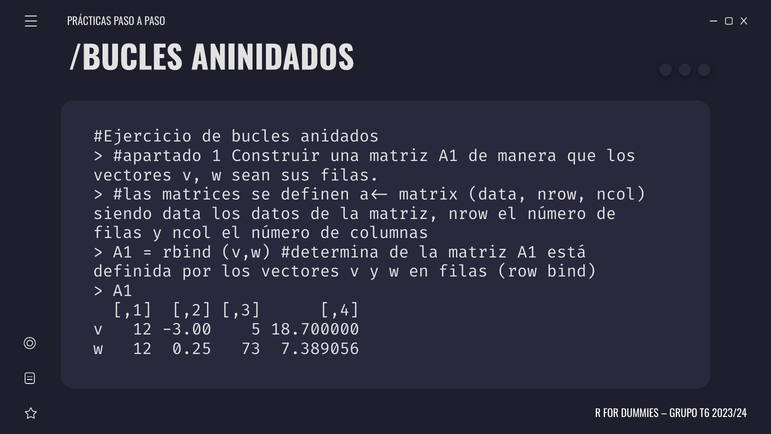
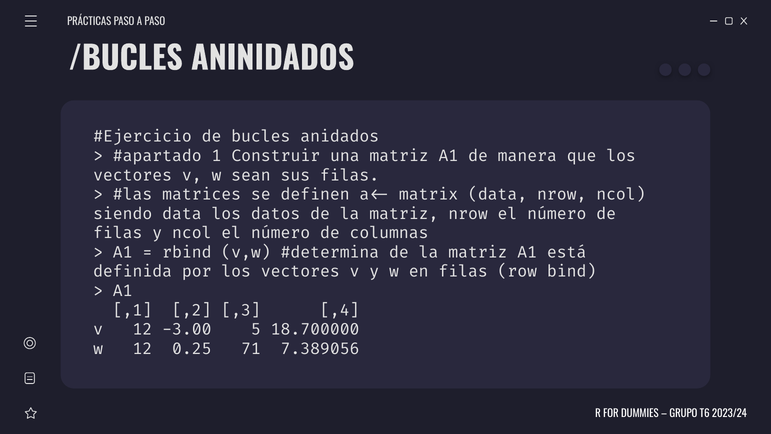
73: 73 -> 71
